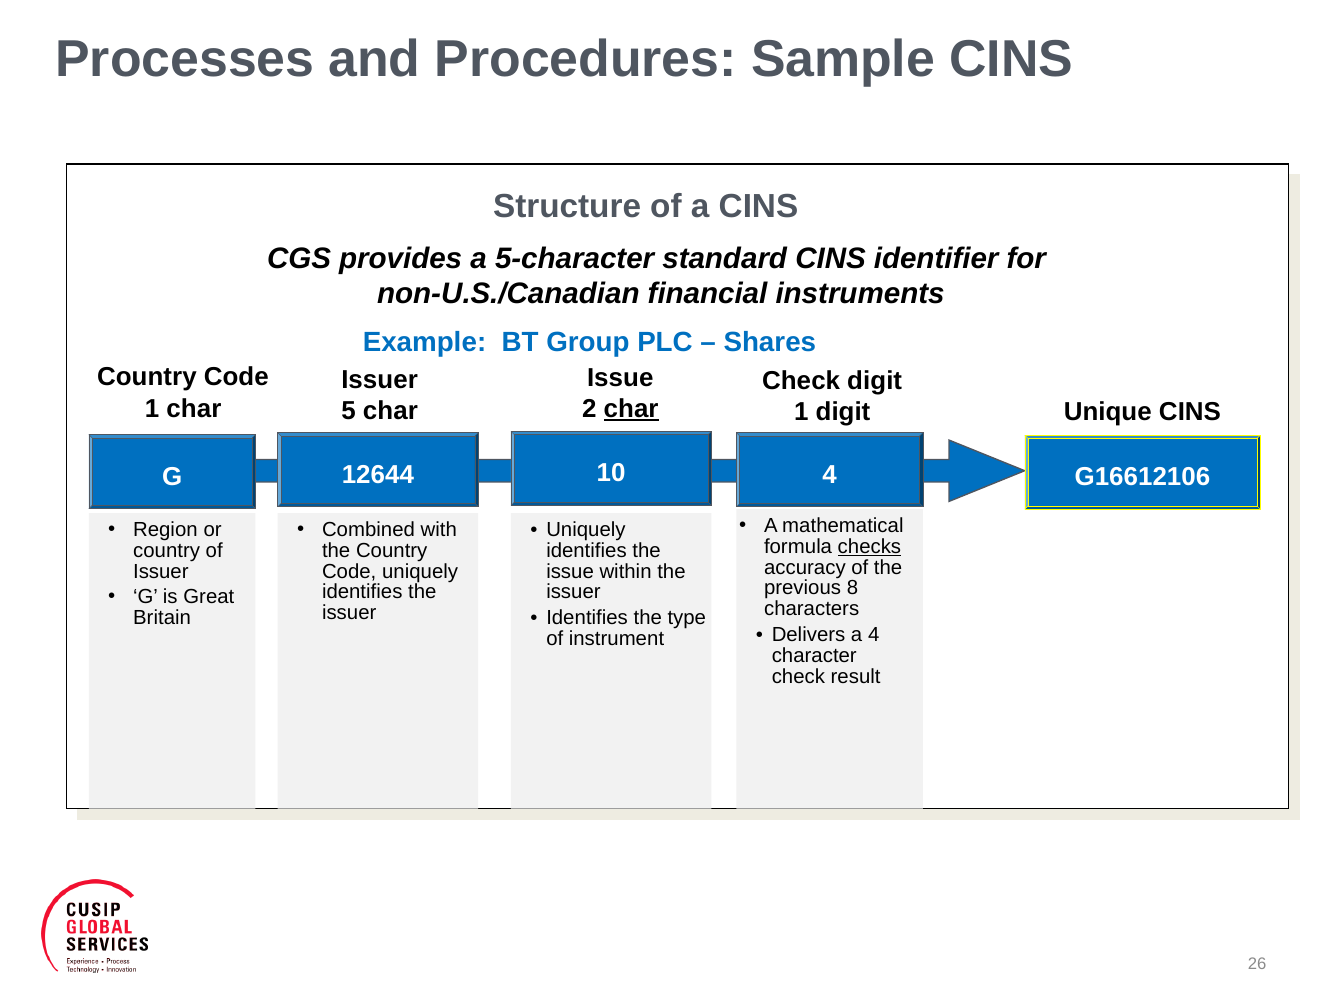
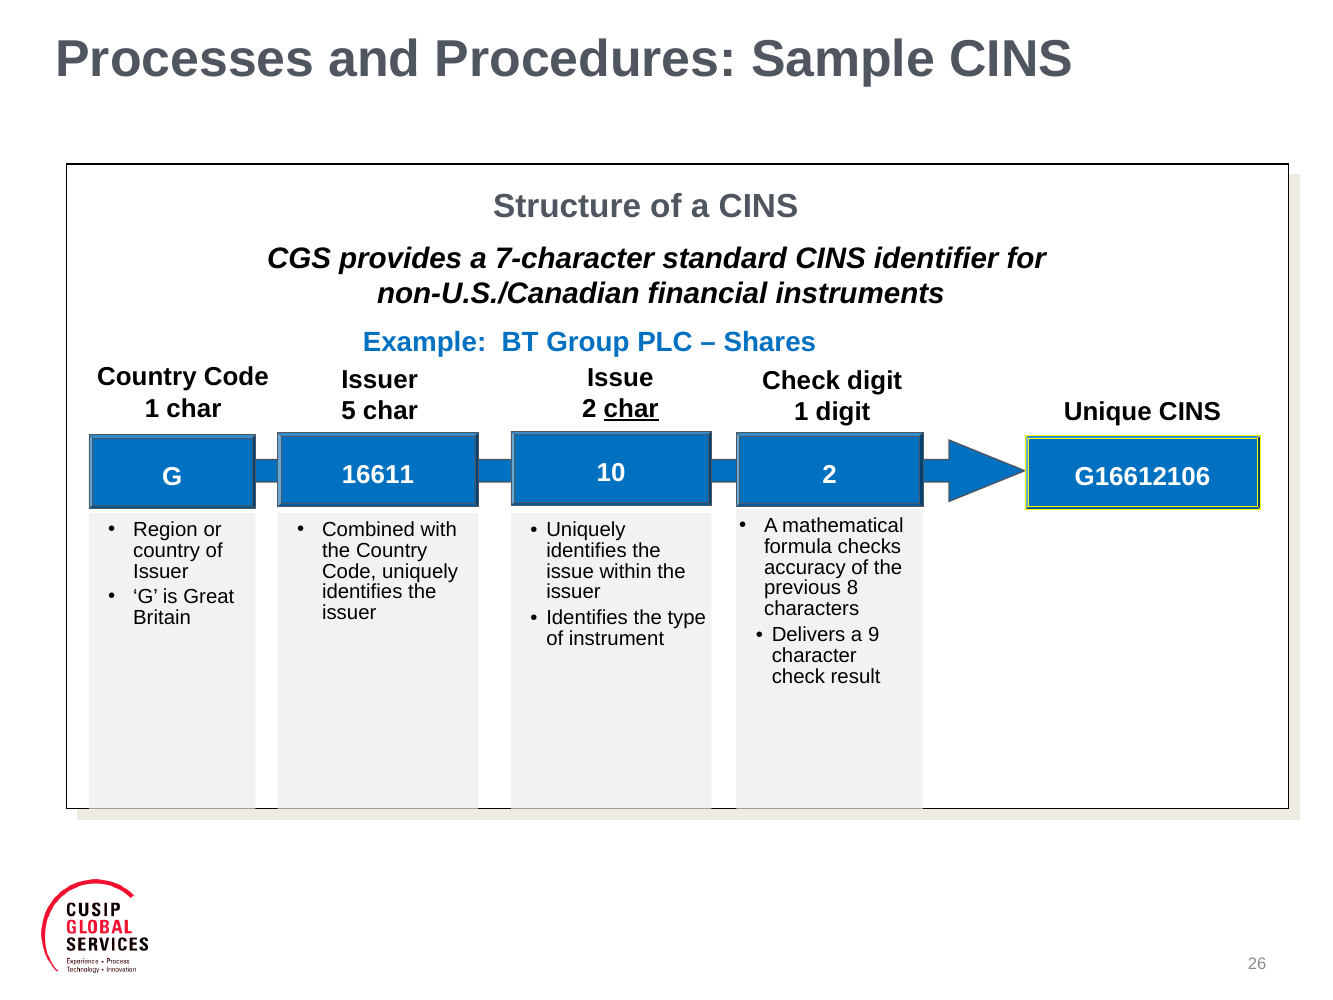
5-character: 5-character -> 7-character
12644: 12644 -> 16611
10 4: 4 -> 2
checks underline: present -> none
a 4: 4 -> 9
